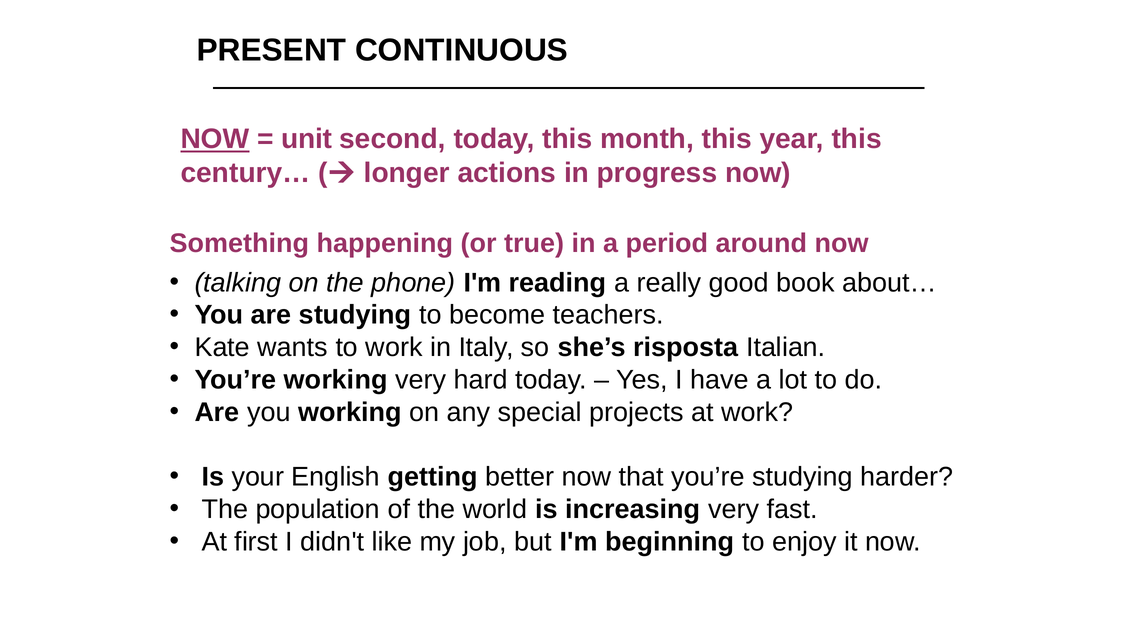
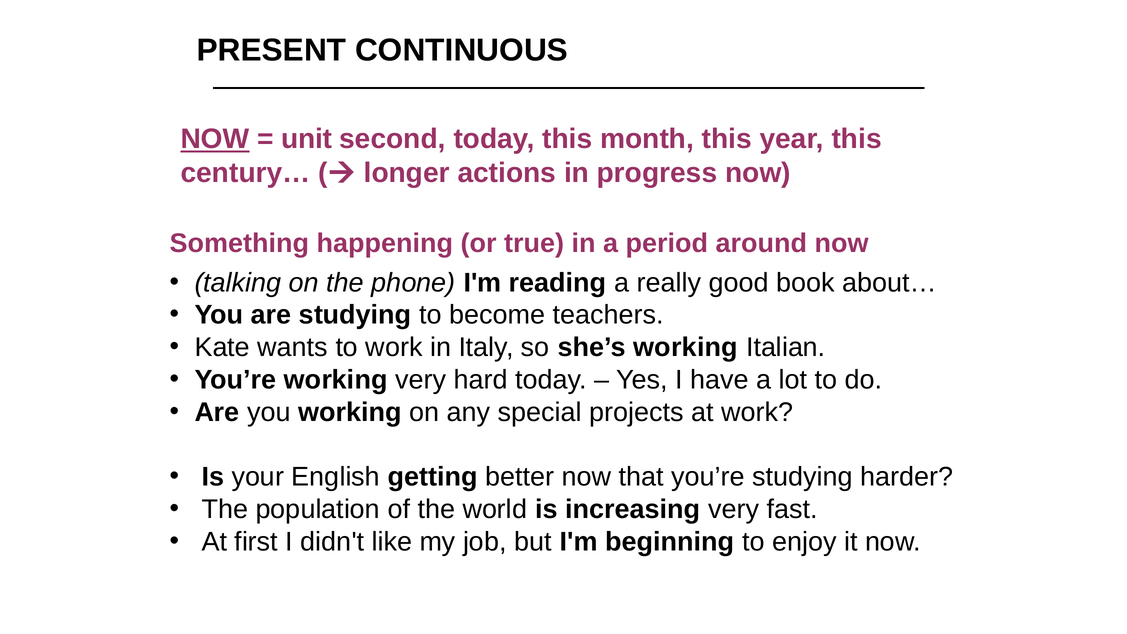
she’s risposta: risposta -> working
